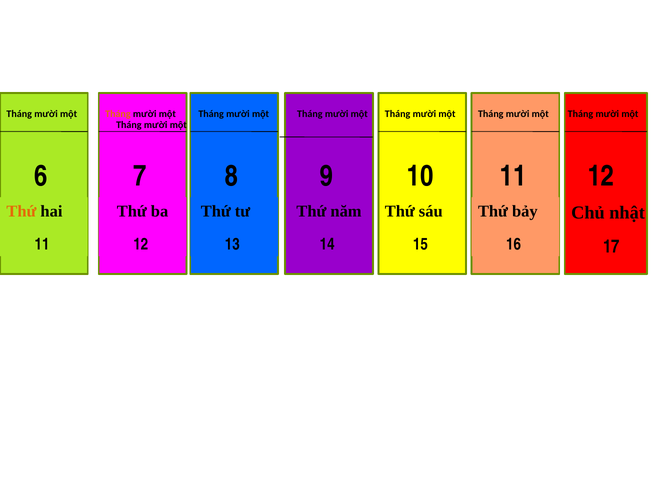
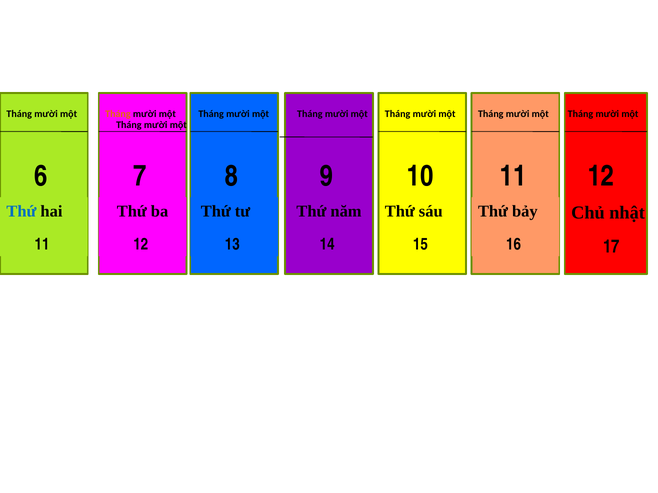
Thứ at (21, 212) colour: orange -> blue
